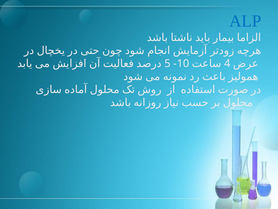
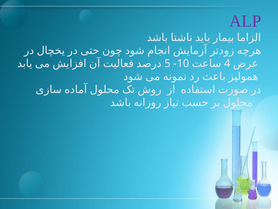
ALP colour: blue -> purple
